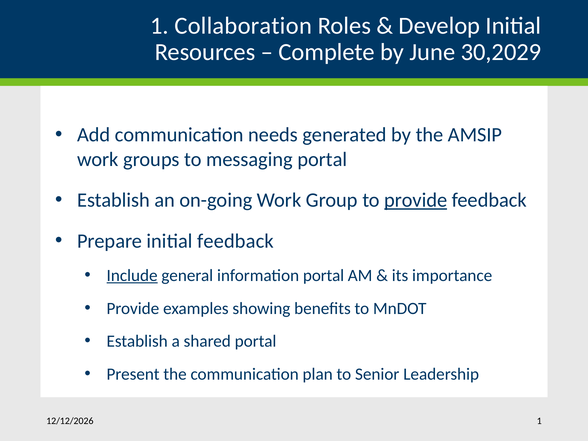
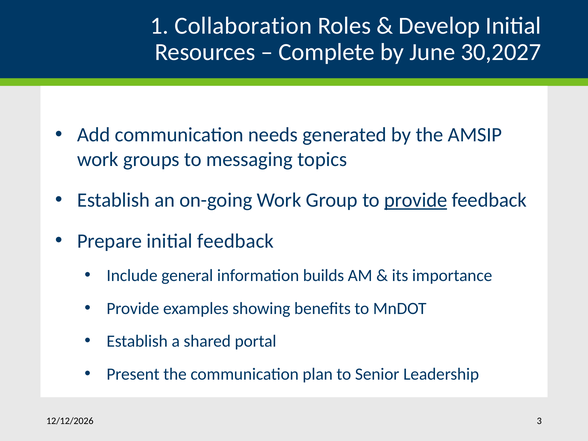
30,2029: 30,2029 -> 30,2027
messaging portal: portal -> topics
Include underline: present -> none
information portal: portal -> builds
1 at (539, 421): 1 -> 3
